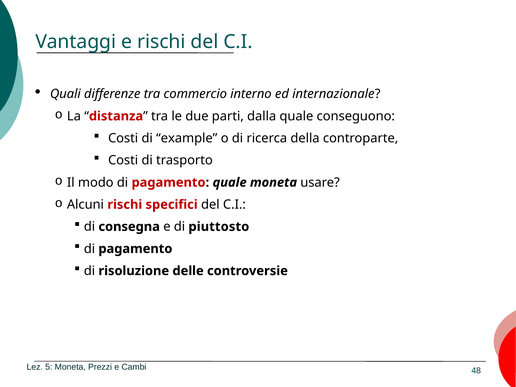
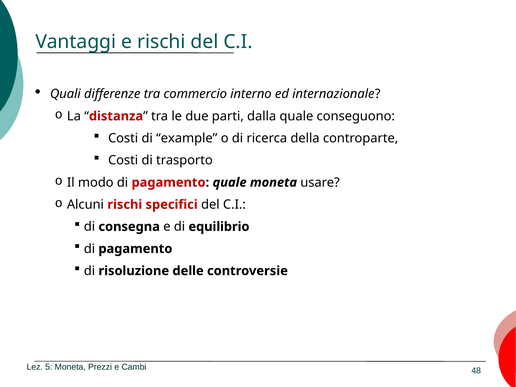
piuttosto: piuttosto -> equilibrio
